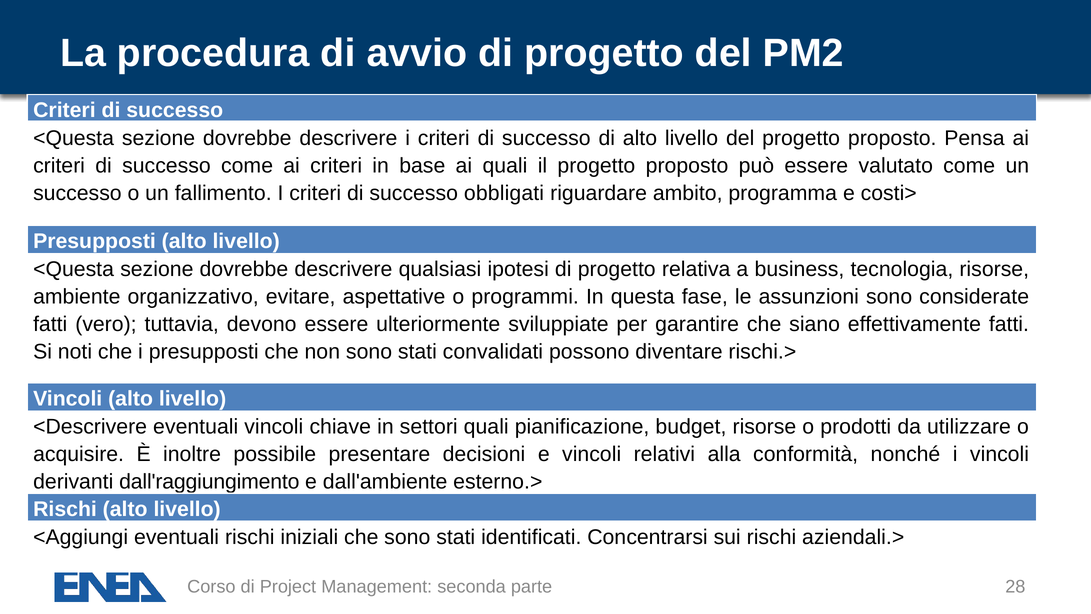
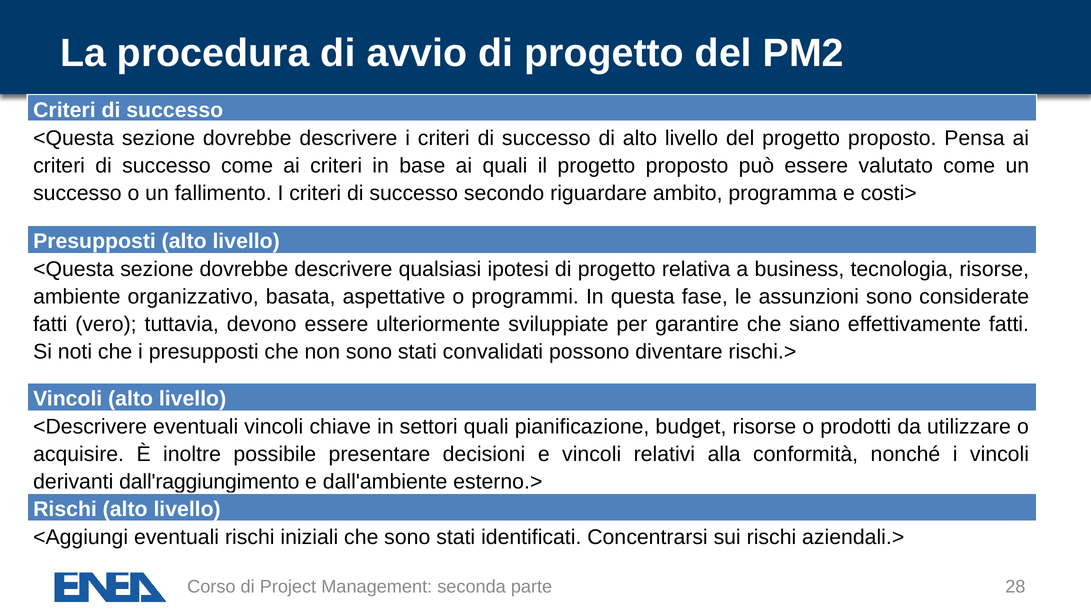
obbligati: obbligati -> secondo
evitare: evitare -> basata
